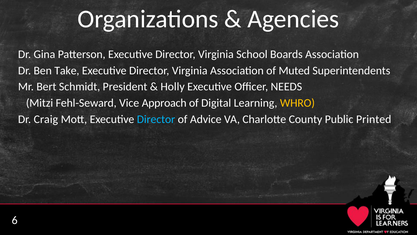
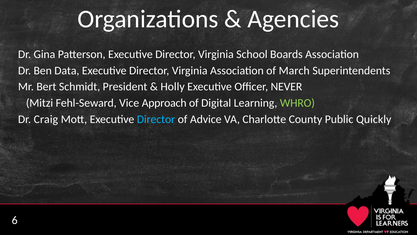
Take: Take -> Data
Muted: Muted -> March
NEEDS: NEEDS -> NEVER
WHRO colour: yellow -> light green
Printed: Printed -> Quickly
